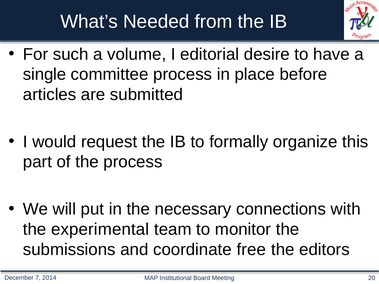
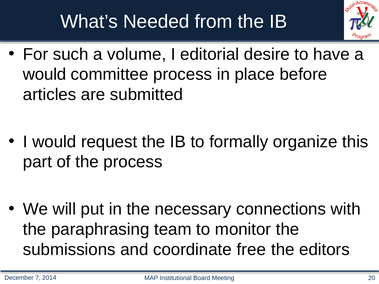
single at (45, 74): single -> would
experimental: experimental -> paraphrasing
